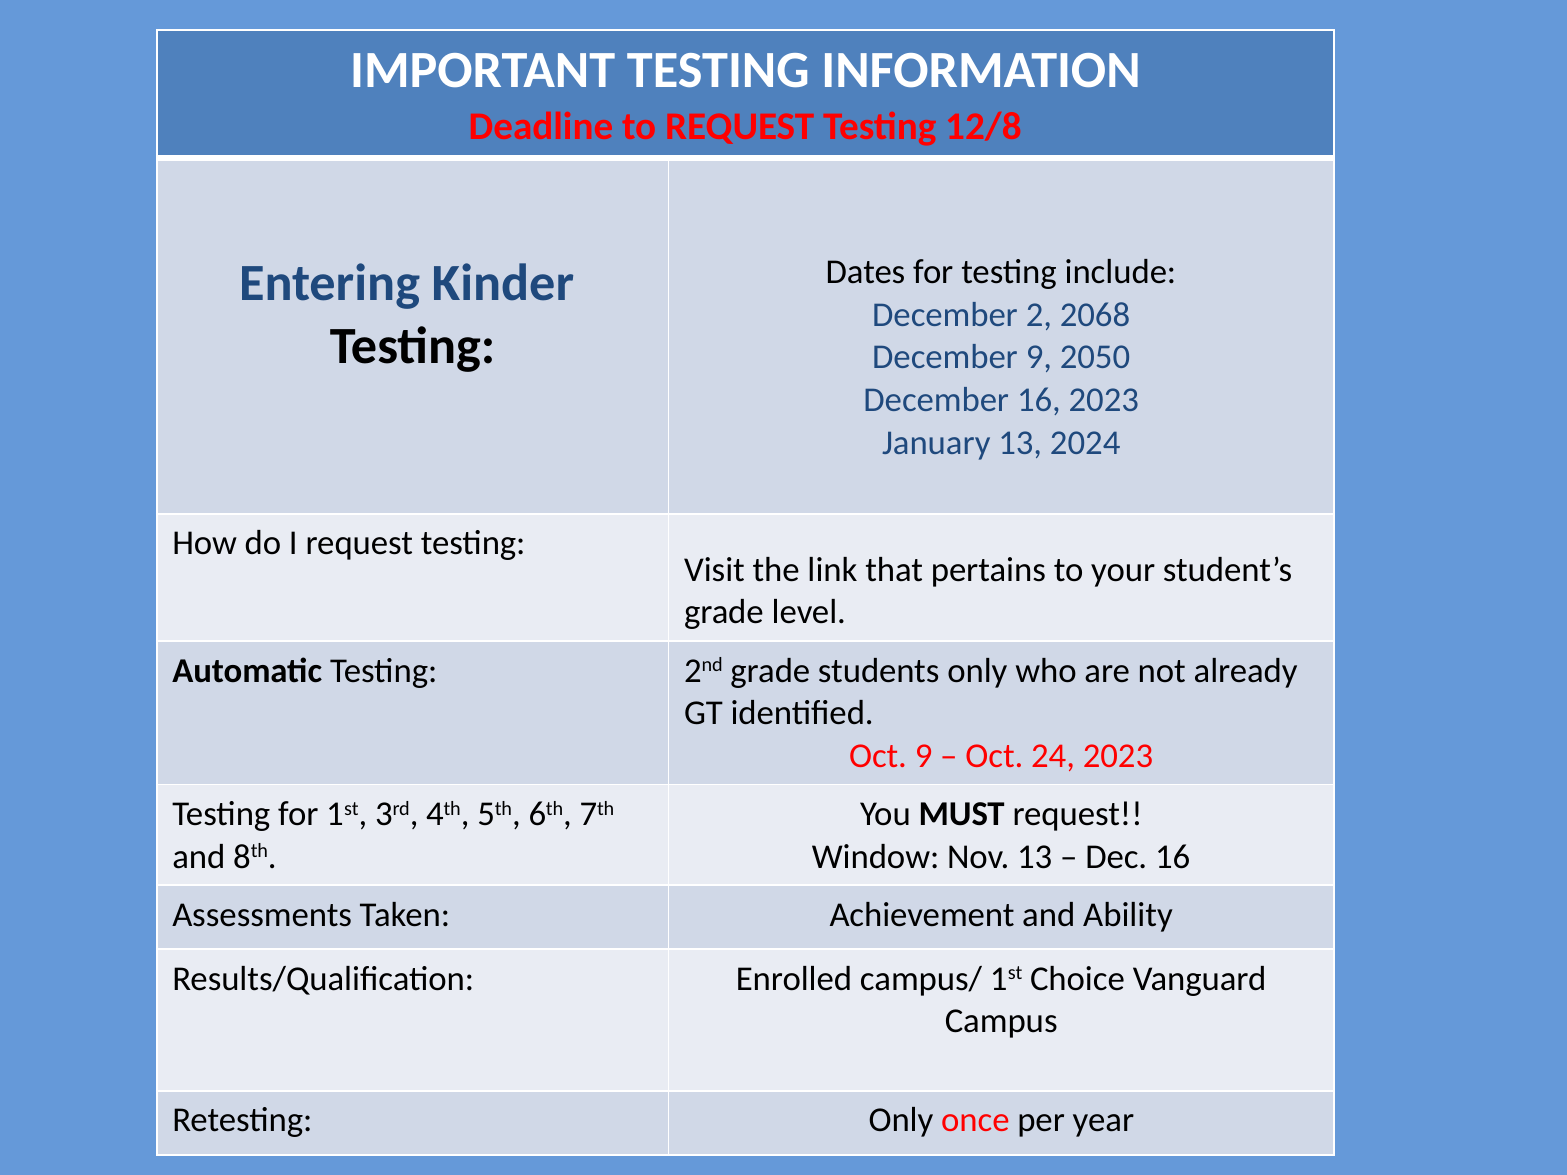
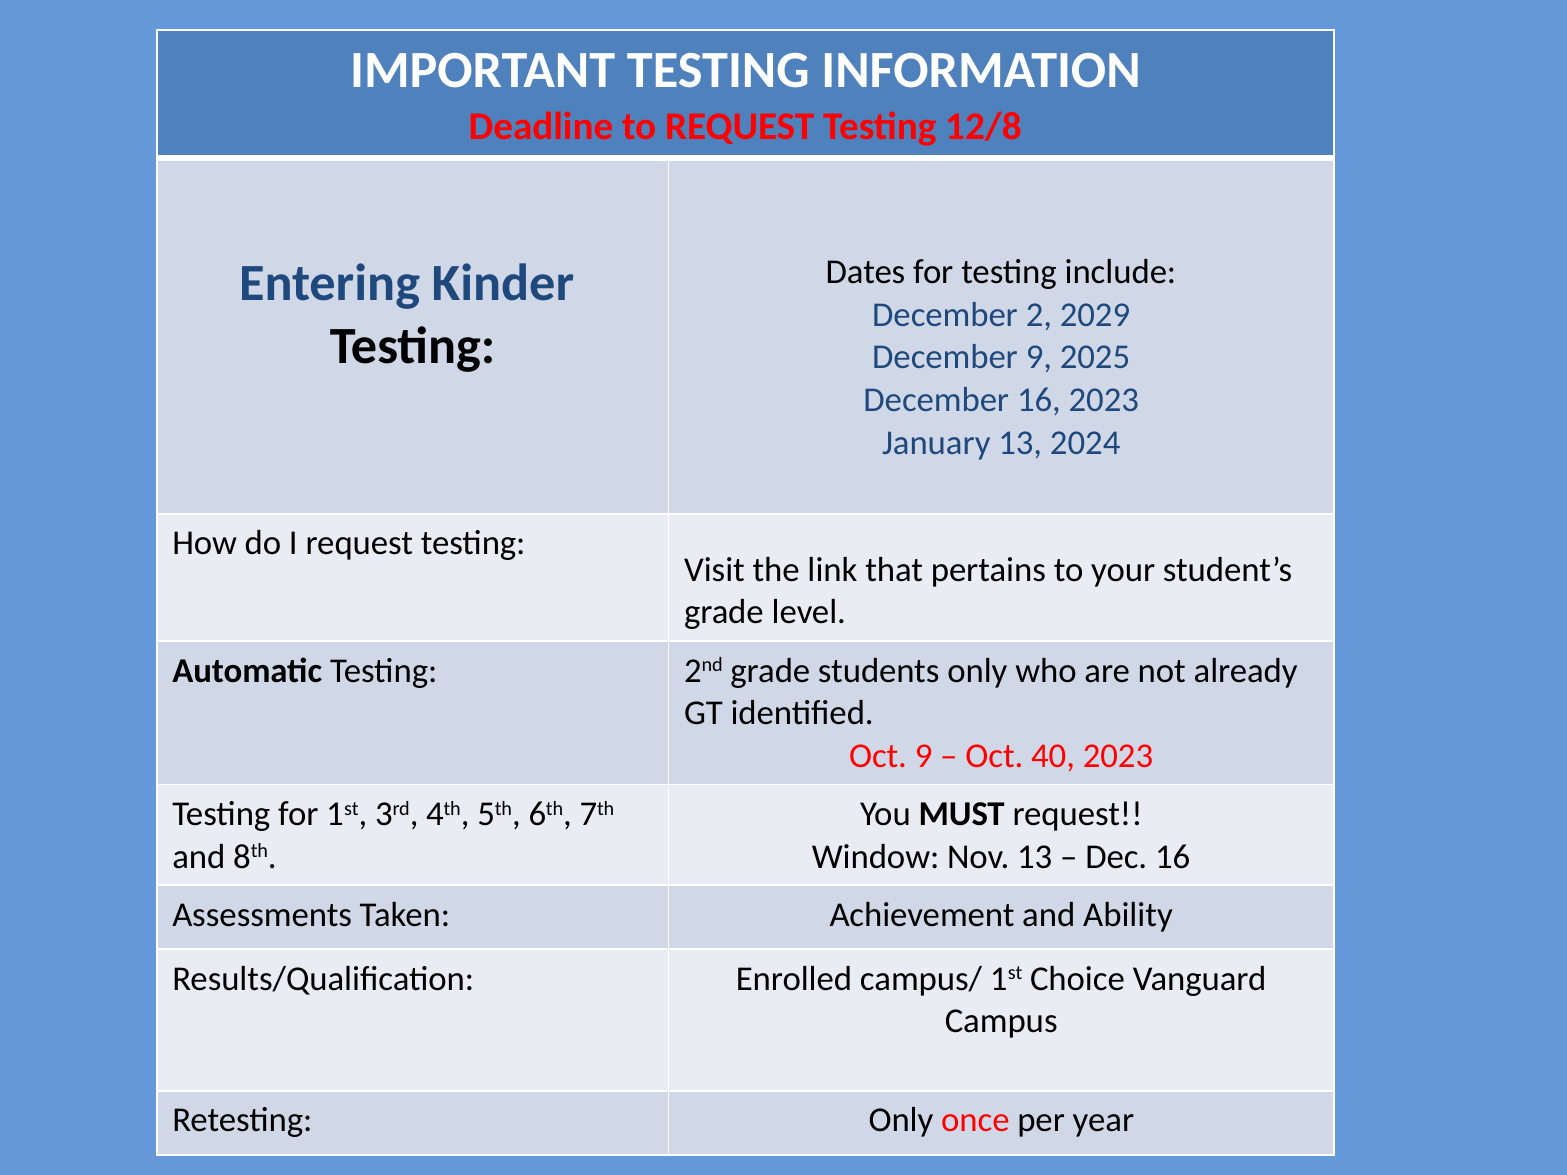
2068: 2068 -> 2029
2050: 2050 -> 2025
24: 24 -> 40
